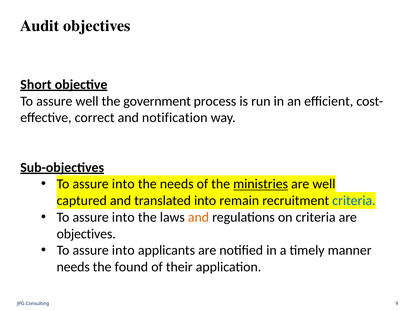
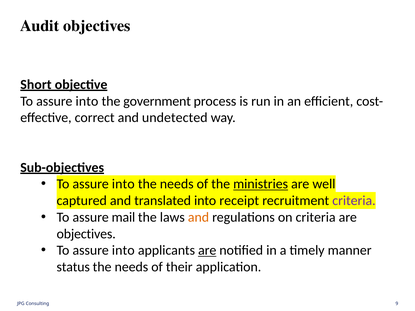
well at (87, 101): well -> into
notification: notification -> undetected
remain: remain -> receipt
criteria at (354, 201) colour: blue -> purple
into at (123, 217): into -> mail
are at (207, 251) underline: none -> present
needs at (73, 267): needs -> status
found at (131, 267): found -> needs
